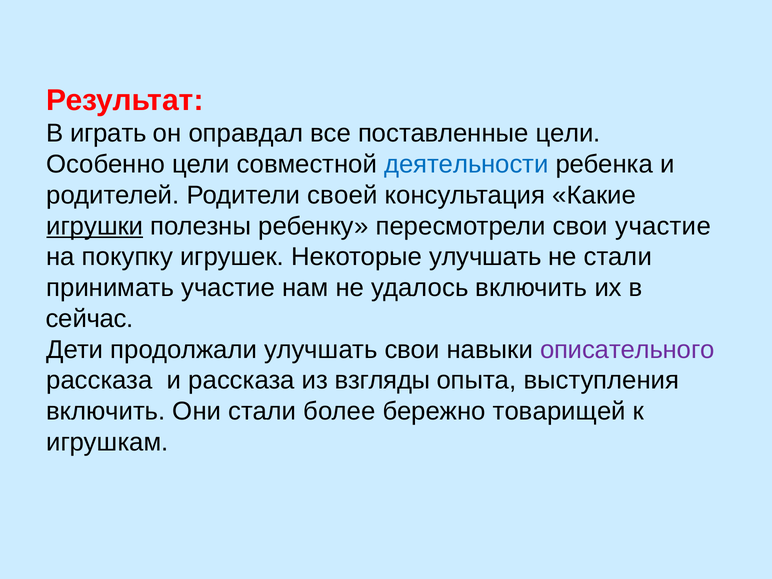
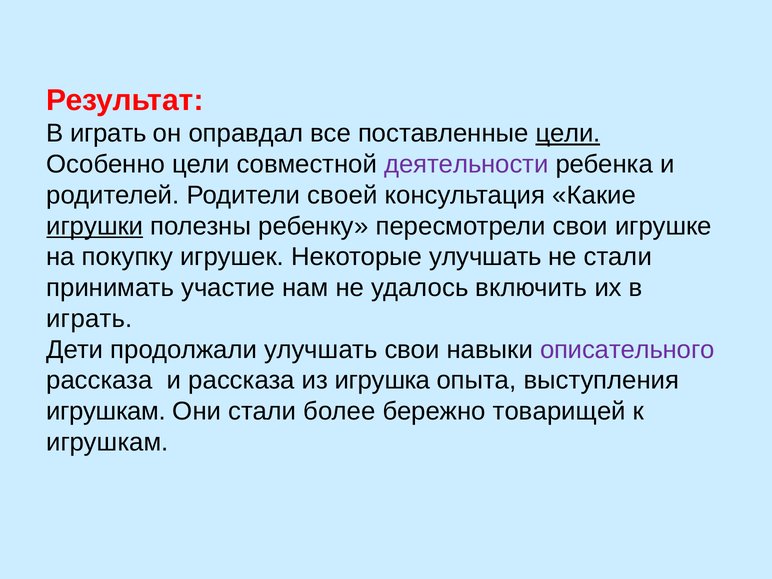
цели at (568, 133) underline: none -> present
деятельности colour: blue -> purple
свои участие: участие -> игрушке
сейчас at (90, 319): сейчас -> играть
взгляды: взгляды -> игрушка
включить at (106, 411): включить -> игрушкам
